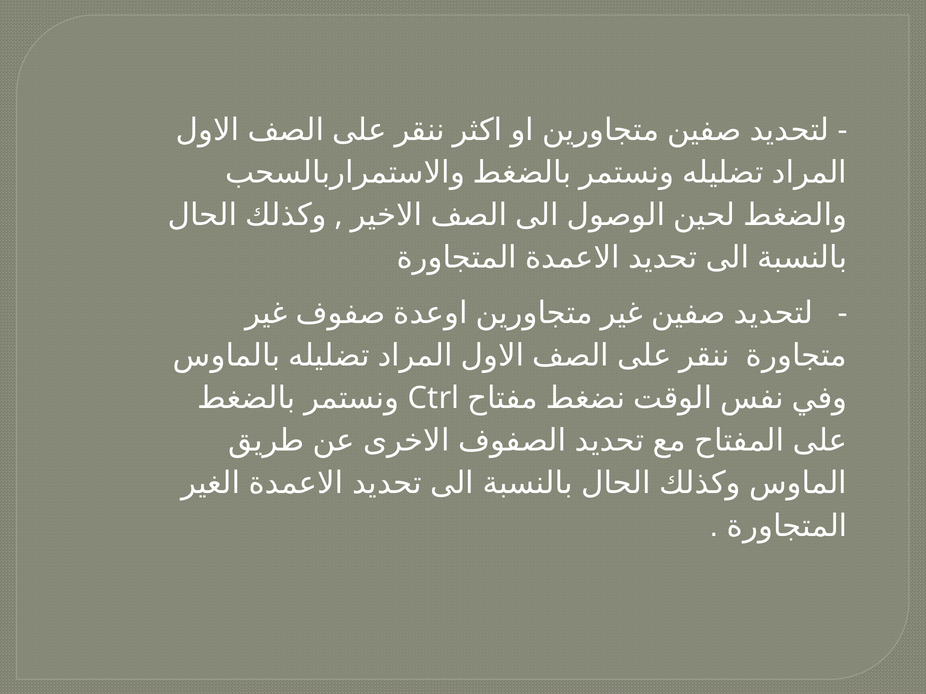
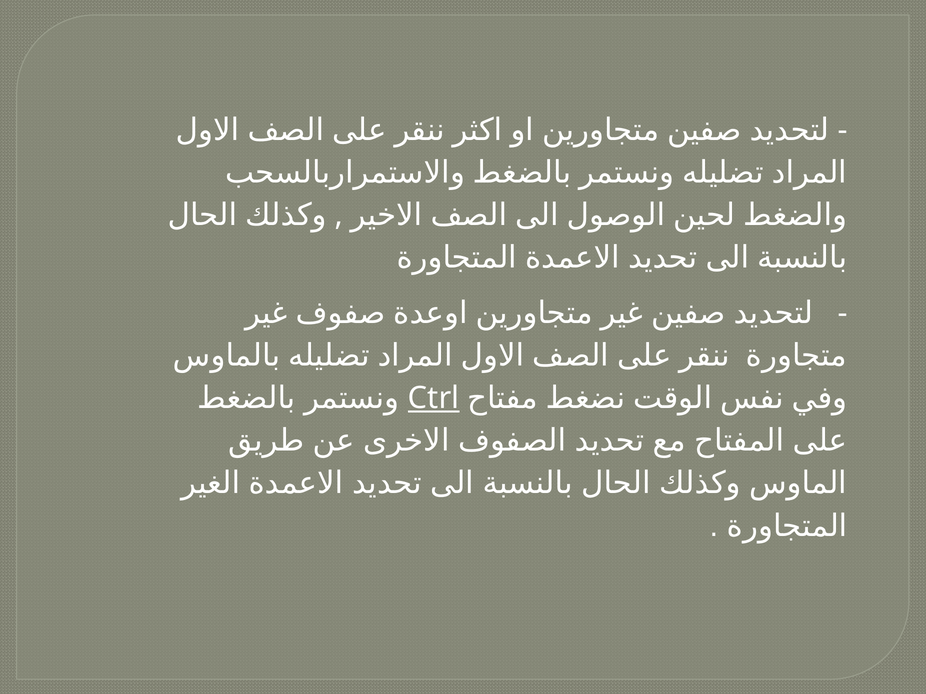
Ctrl underline: none -> present
